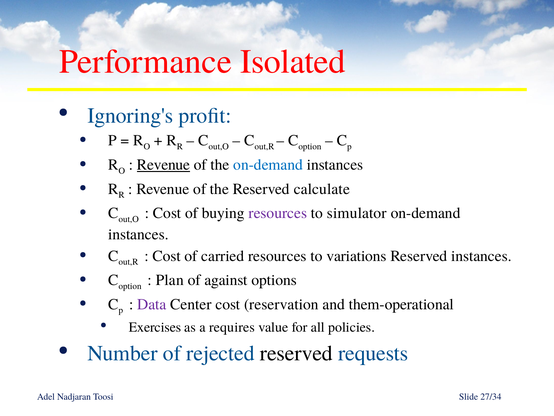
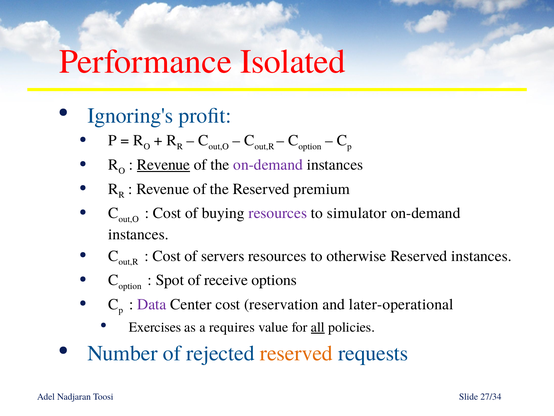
on-demand at (268, 165) colour: blue -> purple
calculate: calculate -> premium
carried: carried -> servers
variations: variations -> otherwise
Plan: Plan -> Spot
against: against -> receive
them-operational: them-operational -> later-operational
all underline: none -> present
reserved at (296, 353) colour: black -> orange
